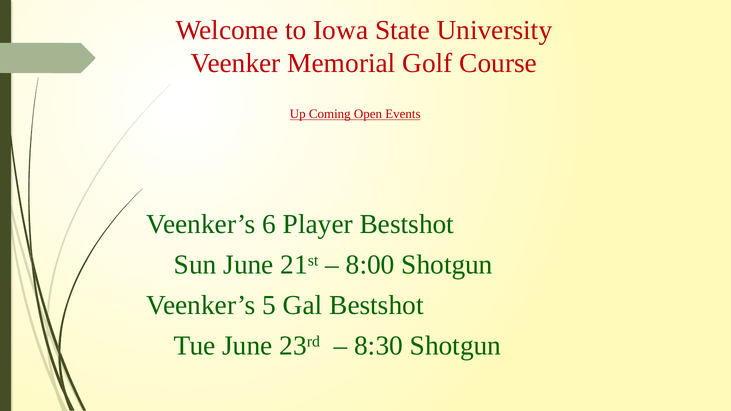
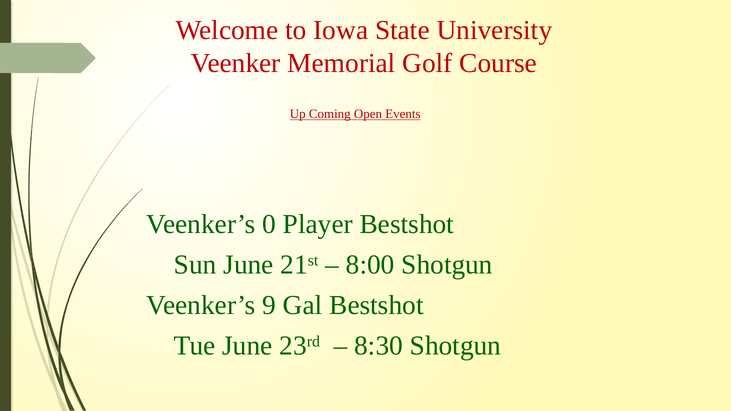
6: 6 -> 0
5: 5 -> 9
